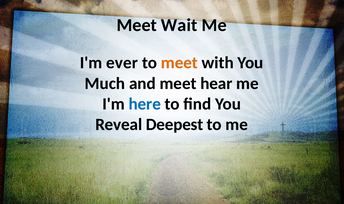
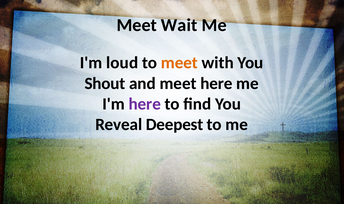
ever: ever -> loud
Much: Much -> Shout
meet hear: hear -> here
here at (145, 104) colour: blue -> purple
